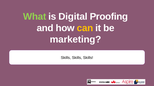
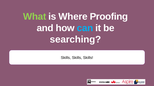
Digital: Digital -> Where
can colour: yellow -> light blue
marketing: marketing -> searching
